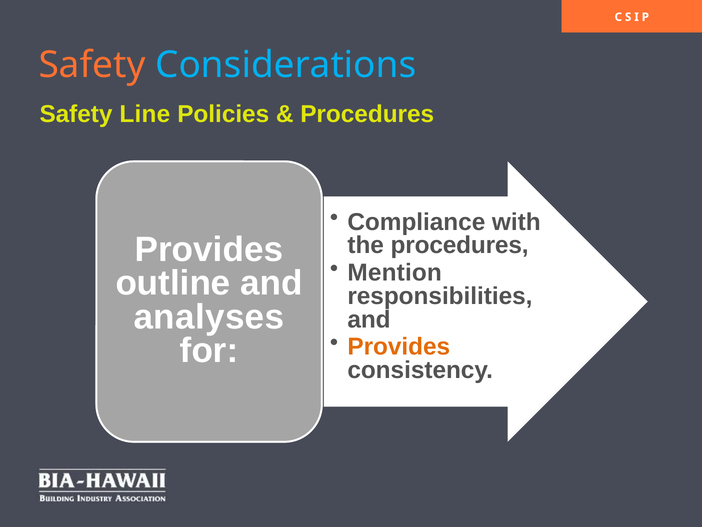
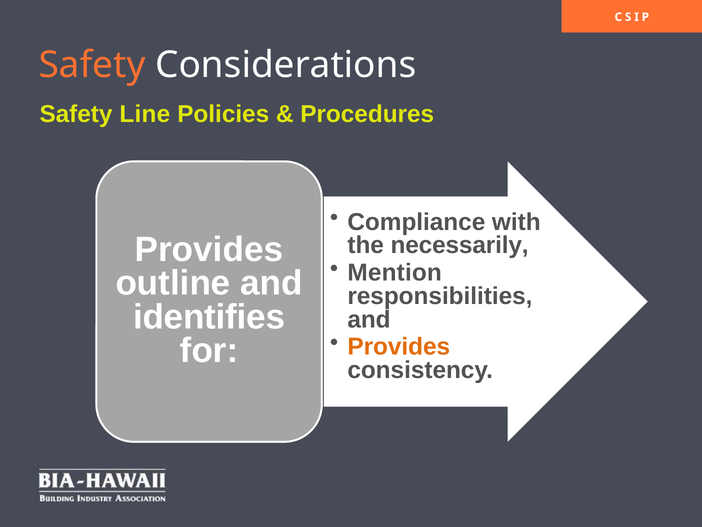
Considerations colour: light blue -> white
the procedures: procedures -> necessarily
analyses: analyses -> identifies
